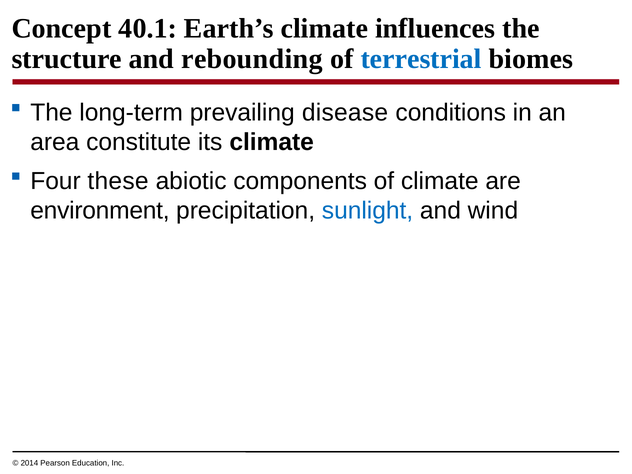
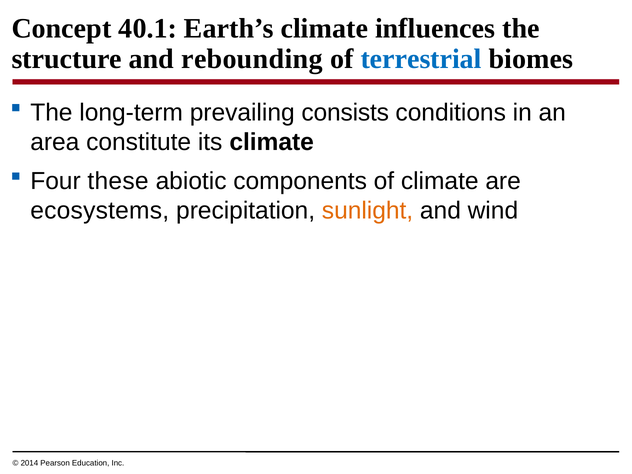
disease: disease -> consists
environment: environment -> ecosystems
sunlight colour: blue -> orange
